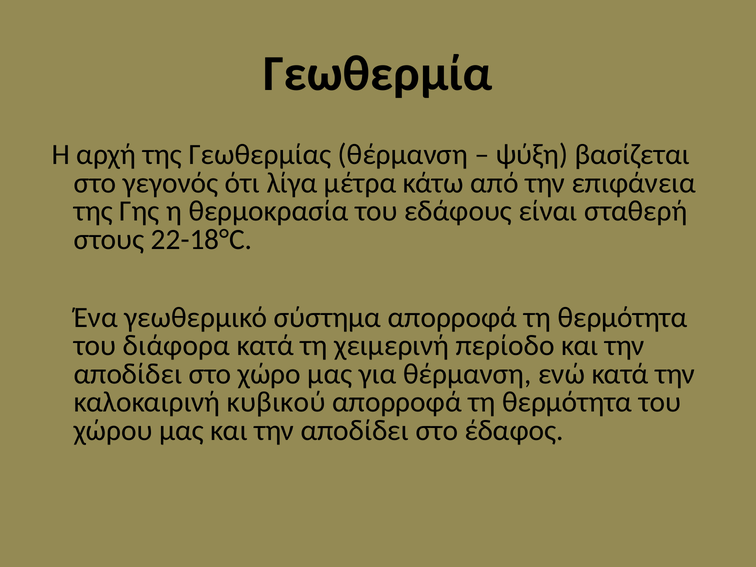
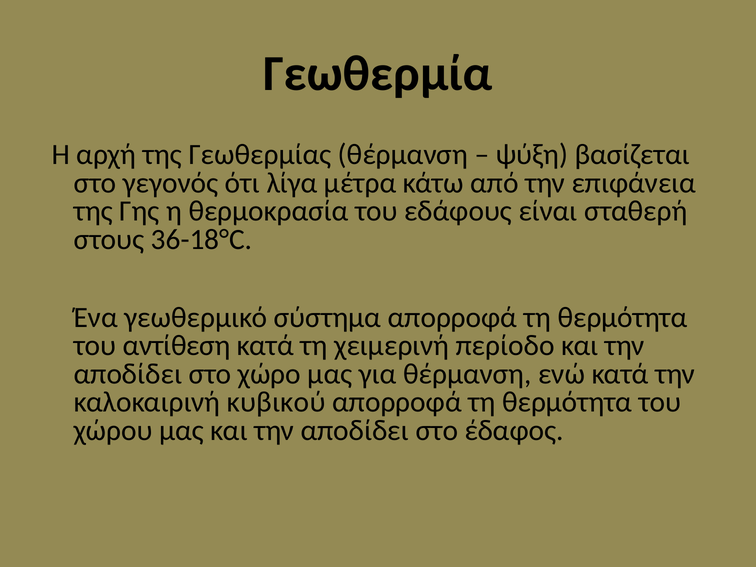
22-18°C: 22-18°C -> 36-18°C
διάφορα: διάφορα -> αντίθεση
